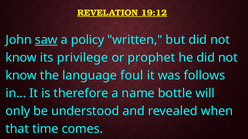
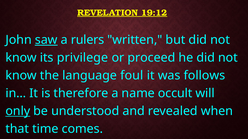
policy: policy -> rulers
prophet: prophet -> proceed
bottle: bottle -> occult
only underline: none -> present
